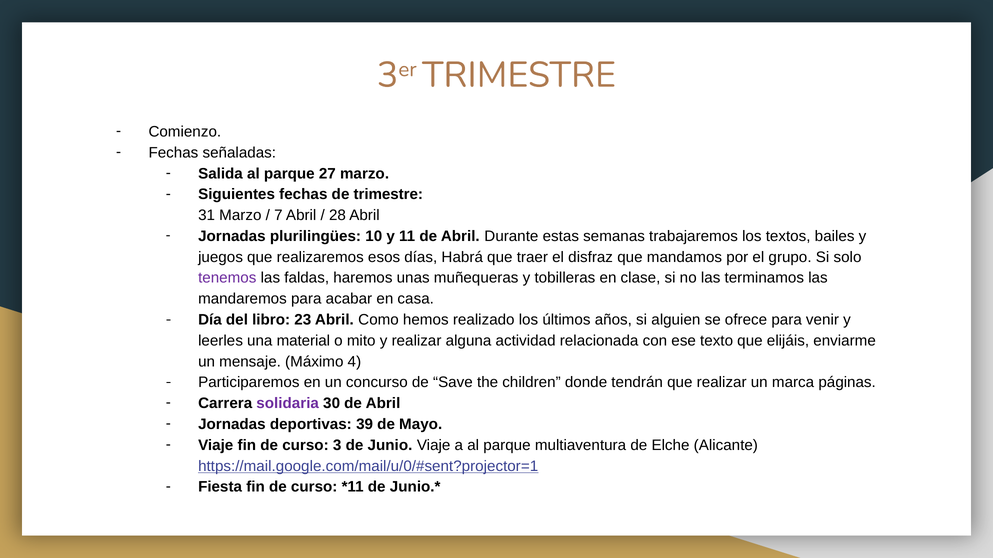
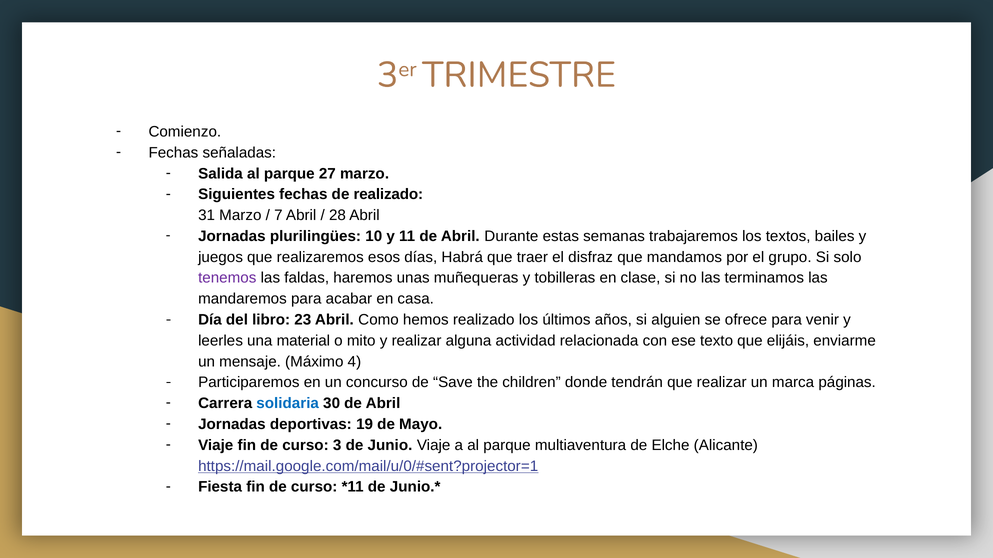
de trimestre: trimestre -> realizado
solidaria colour: purple -> blue
39: 39 -> 19
